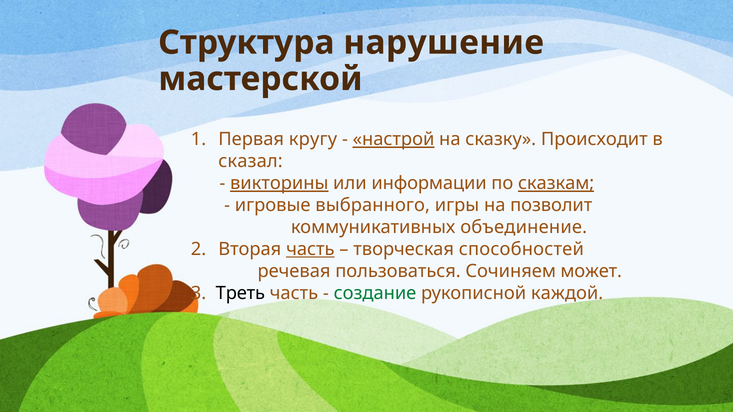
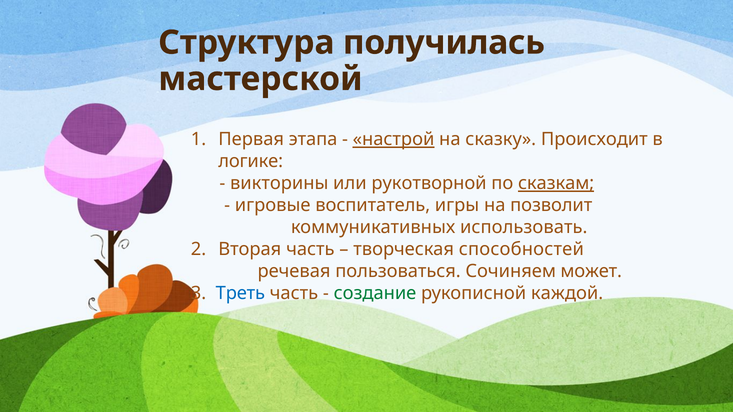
нарушение: нарушение -> получилась
кругу: кругу -> этапа
сказал: сказал -> логике
викторины underline: present -> none
информации: информации -> рукотворной
выбранного: выбранного -> воспитатель
объединение: объединение -> использовать
часть at (310, 249) underline: present -> none
Треть colour: black -> blue
